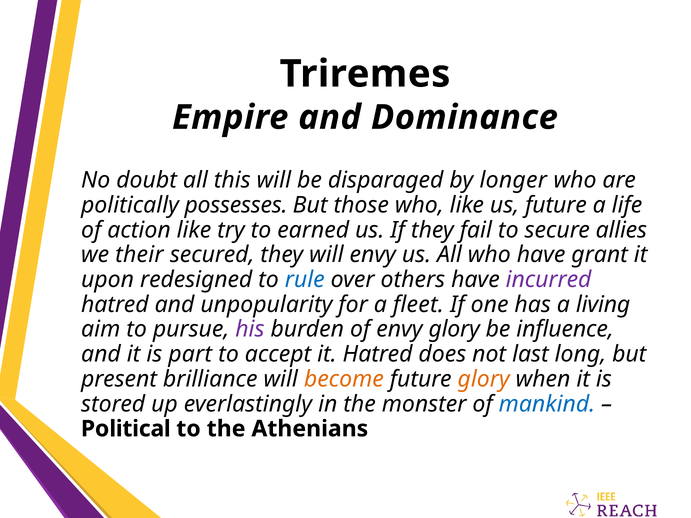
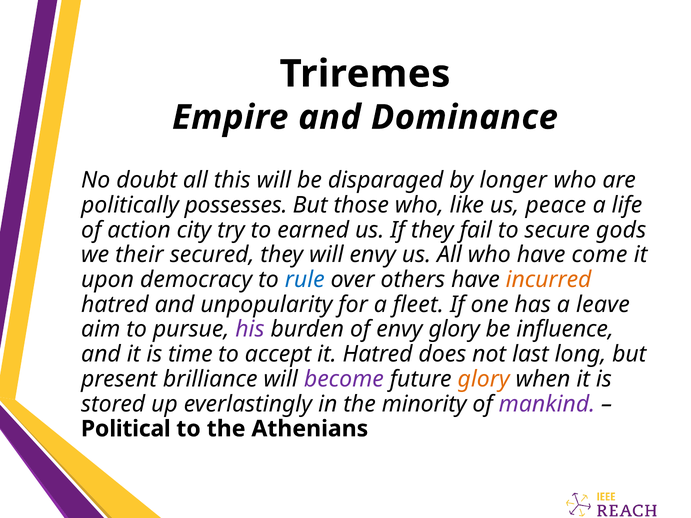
us future: future -> peace
action like: like -> city
allies: allies -> gods
grant: grant -> come
redesigned: redesigned -> democracy
incurred colour: purple -> orange
living: living -> leave
part: part -> time
become colour: orange -> purple
monster: monster -> minority
mankind colour: blue -> purple
